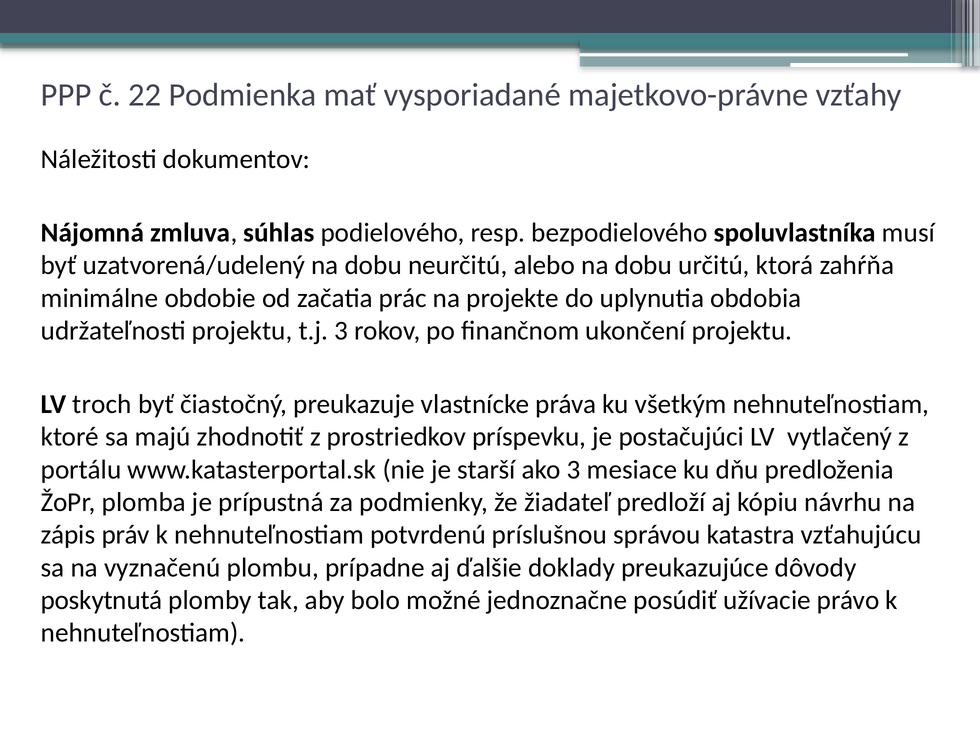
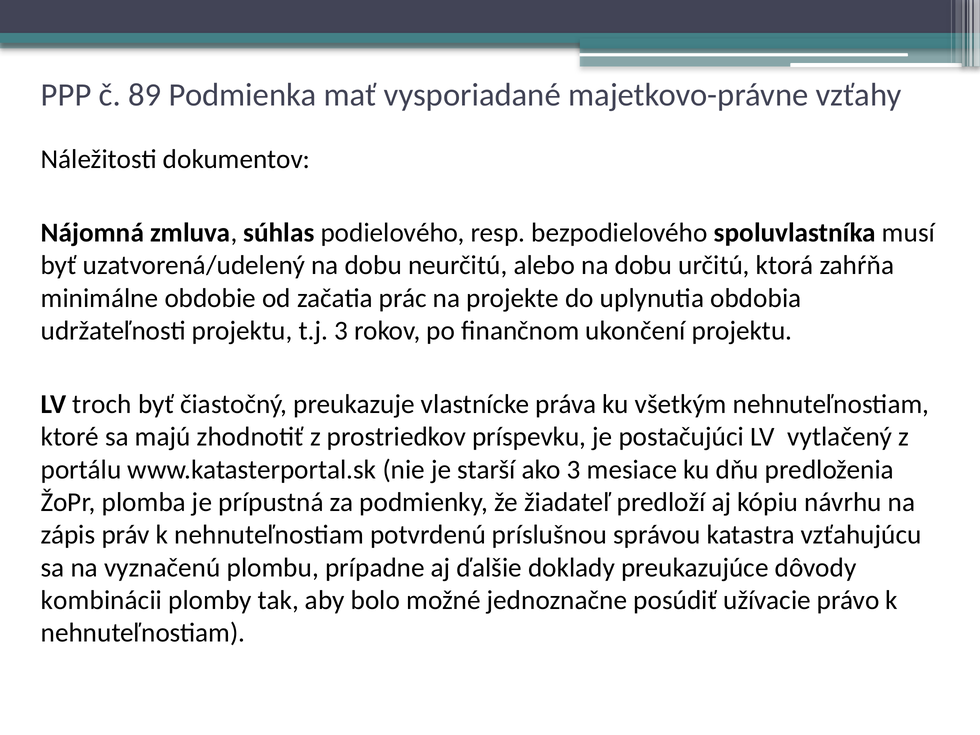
22: 22 -> 89
poskytnutá: poskytnutá -> kombinácii
